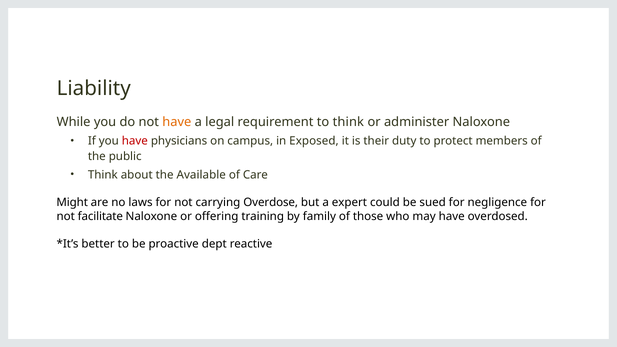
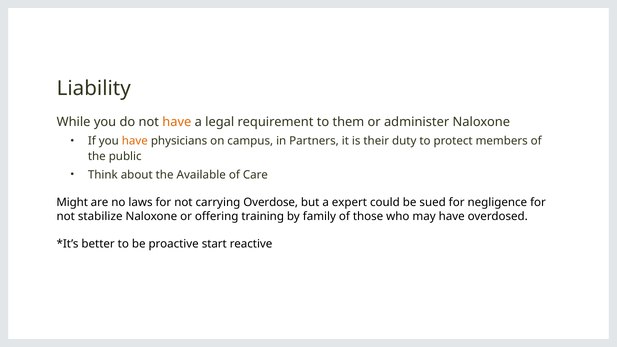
to think: think -> them
have at (135, 141) colour: red -> orange
Exposed: Exposed -> Partners
facilitate: facilitate -> stabilize
dept: dept -> start
